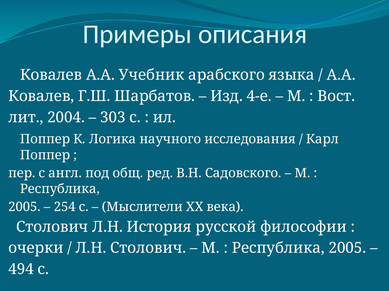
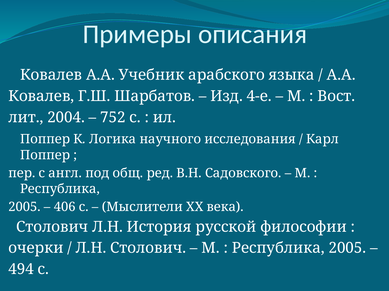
303: 303 -> 752
254: 254 -> 406
